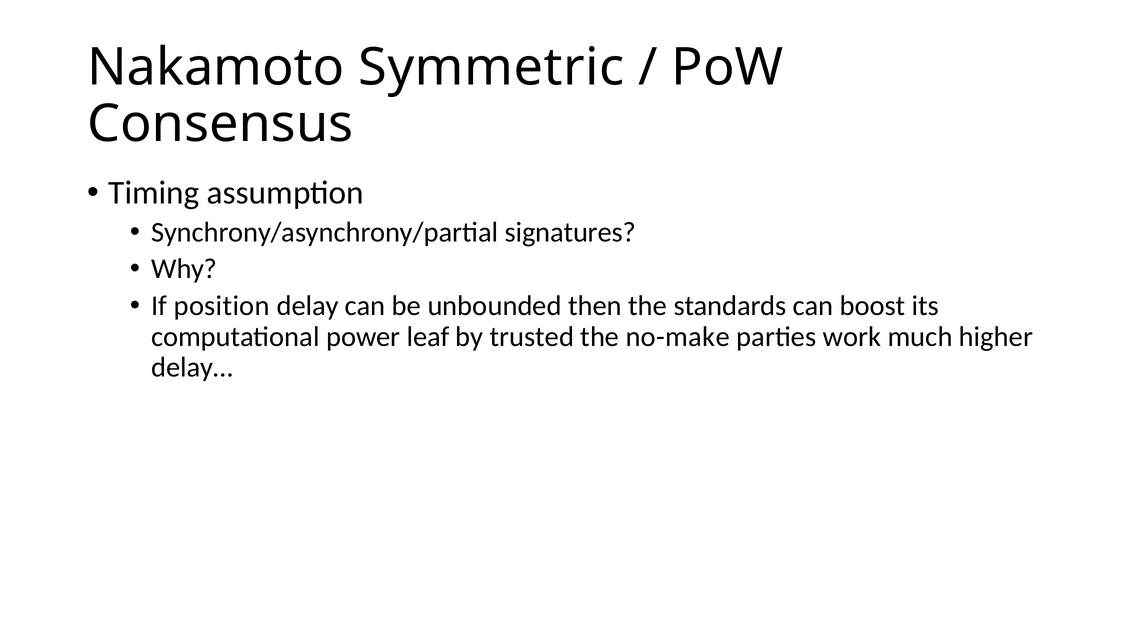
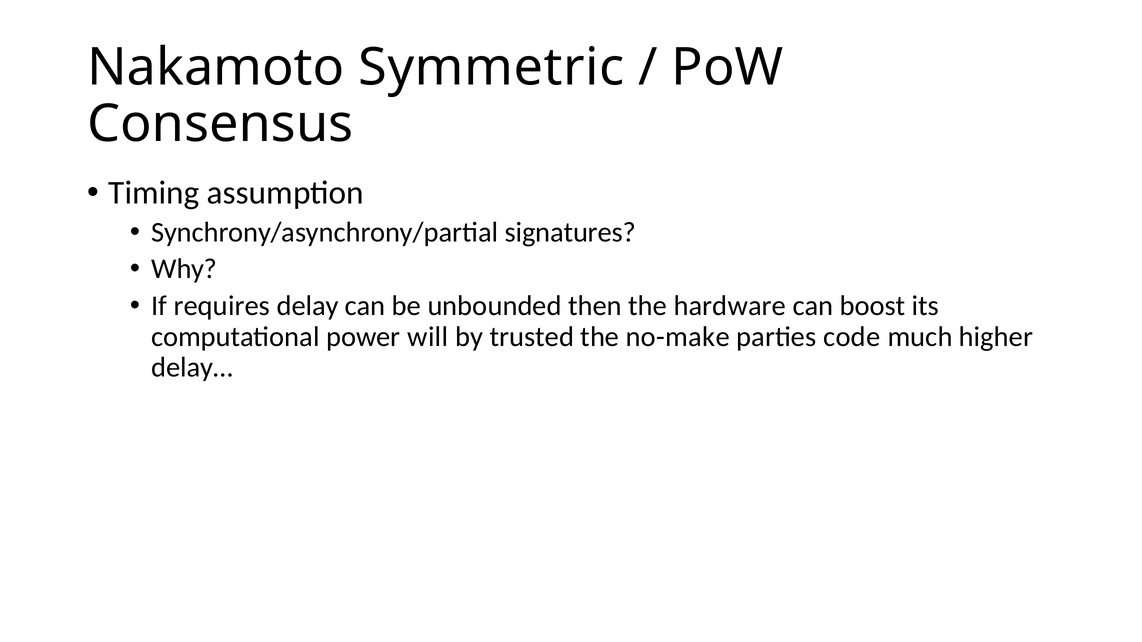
position: position -> requires
standards: standards -> hardware
leaf: leaf -> will
work: work -> code
